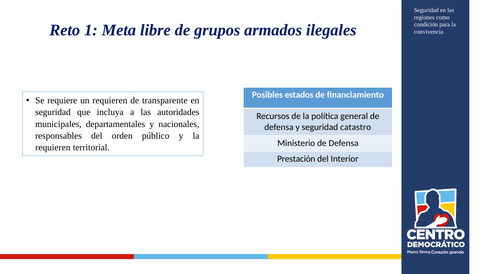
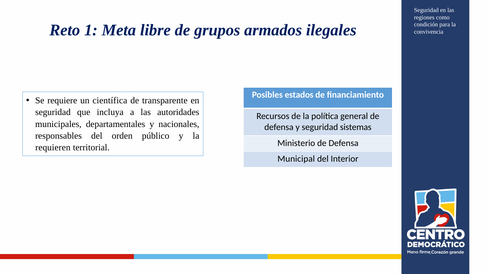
un requieren: requieren -> científica
catastro: catastro -> sistemas
Prestación: Prestación -> Municipal
